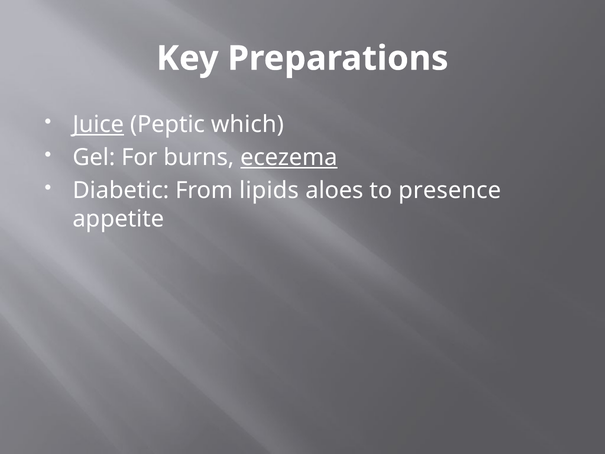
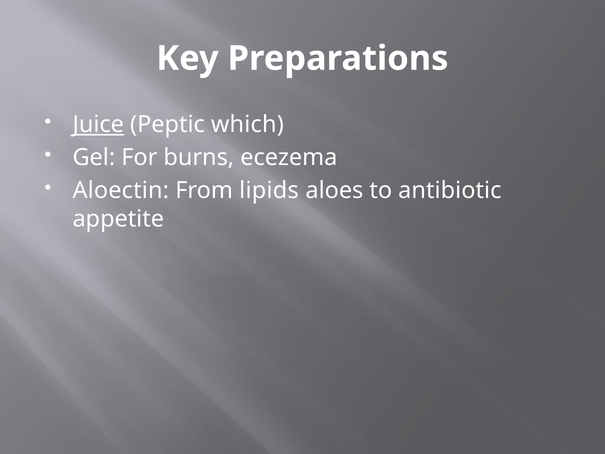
ecezema underline: present -> none
Diabetic: Diabetic -> Aloectin
presence: presence -> antibiotic
